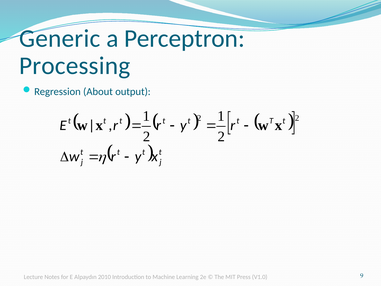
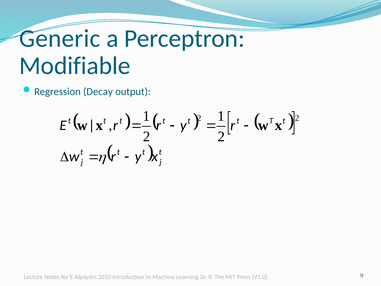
Processing: Processing -> Modifiable
About: About -> Decay
